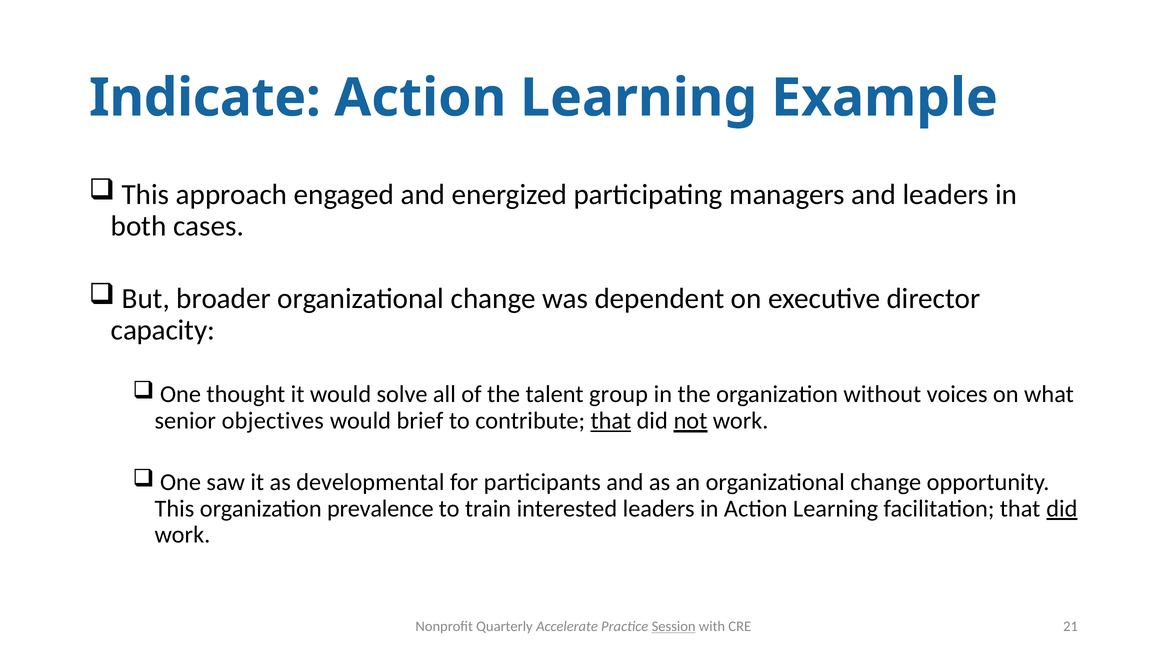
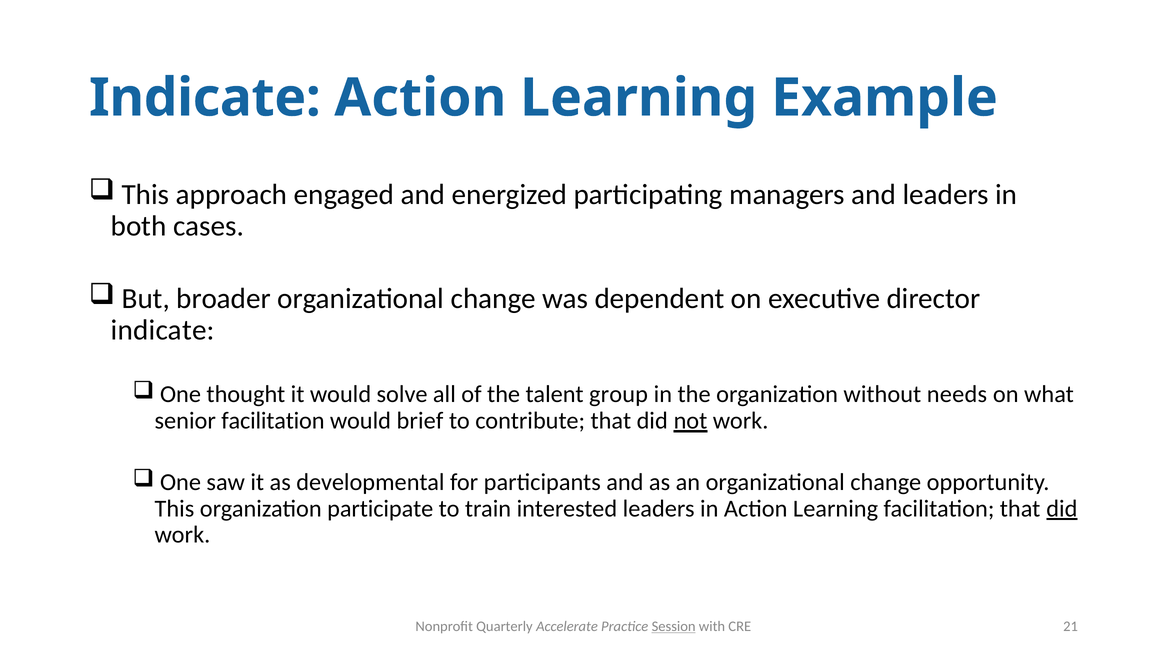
capacity at (163, 331): capacity -> indicate
voices: voices -> needs
senior objectives: objectives -> facilitation
that at (611, 421) underline: present -> none
prevalence: prevalence -> participate
